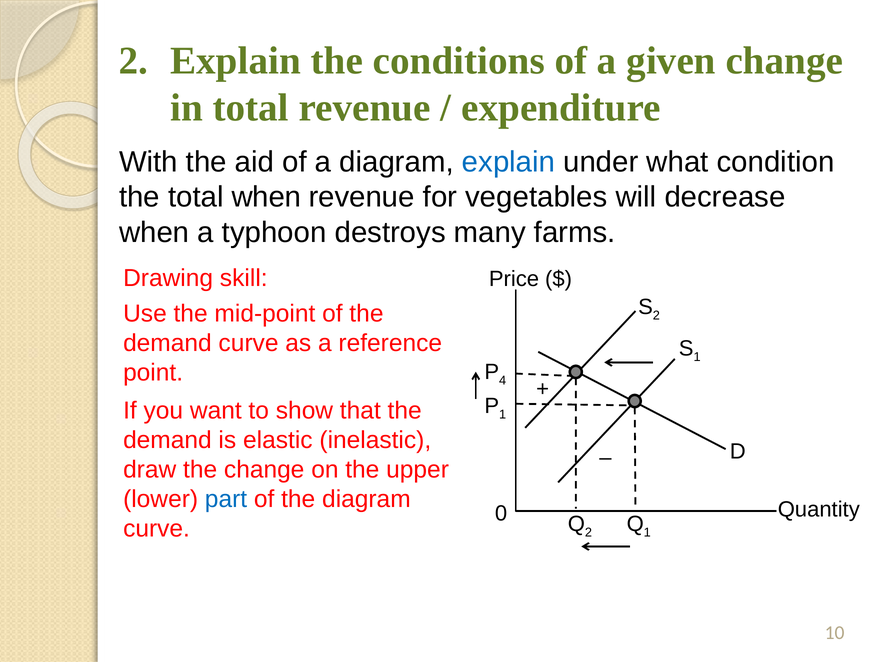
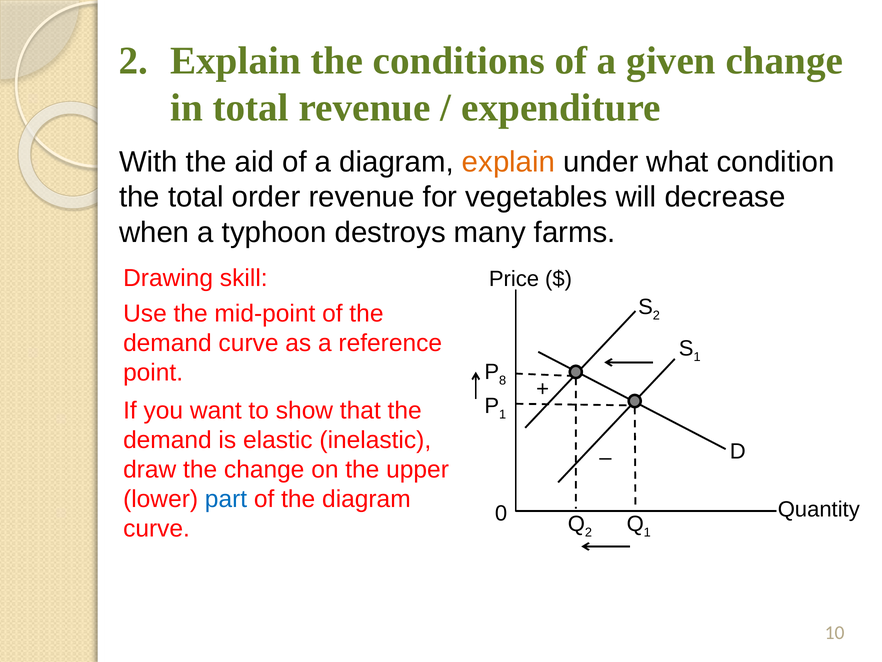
explain at (509, 162) colour: blue -> orange
total when: when -> order
4: 4 -> 8
